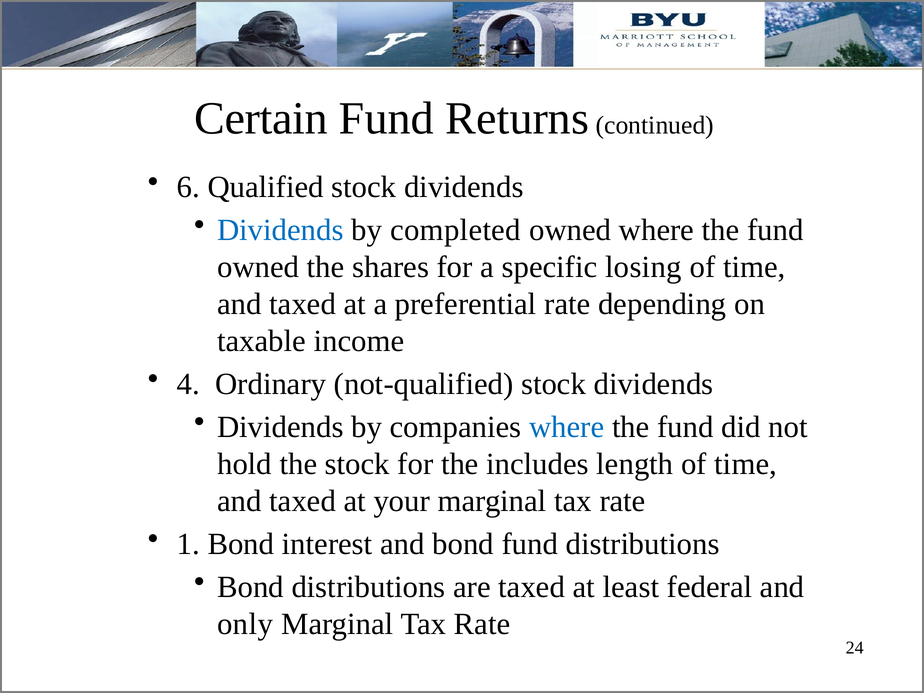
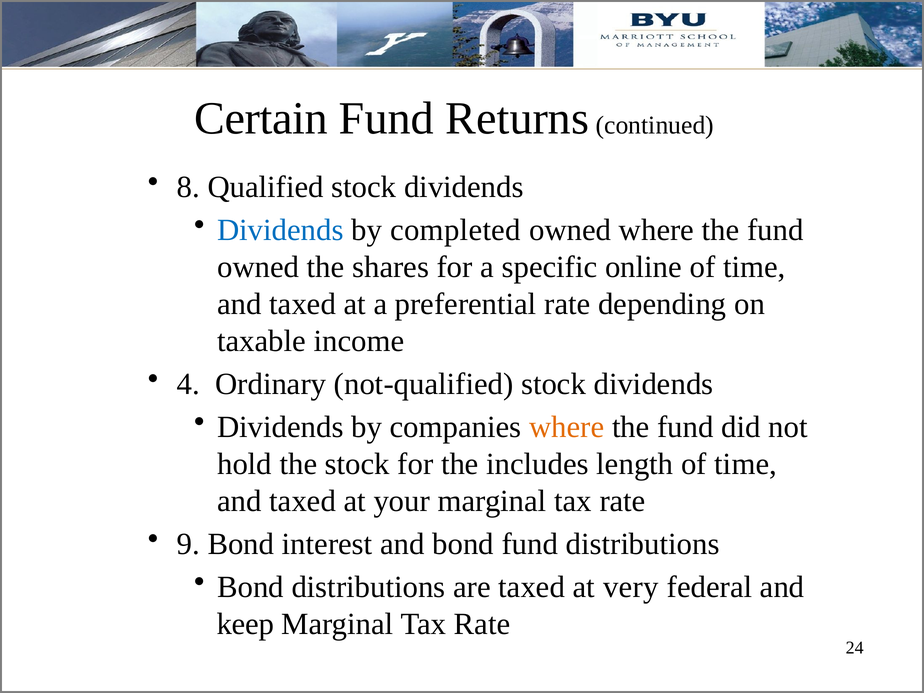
6: 6 -> 8
losing: losing -> online
where at (567, 427) colour: blue -> orange
1: 1 -> 9
least: least -> very
only: only -> keep
